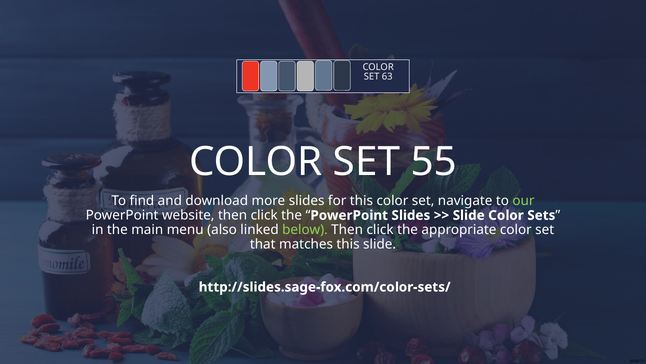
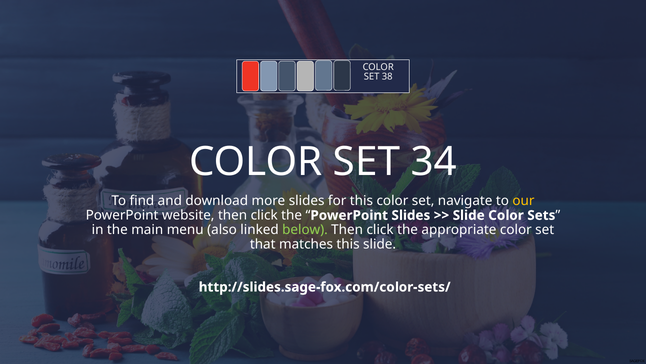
63: 63 -> 38
55: 55 -> 34
our colour: light green -> yellow
